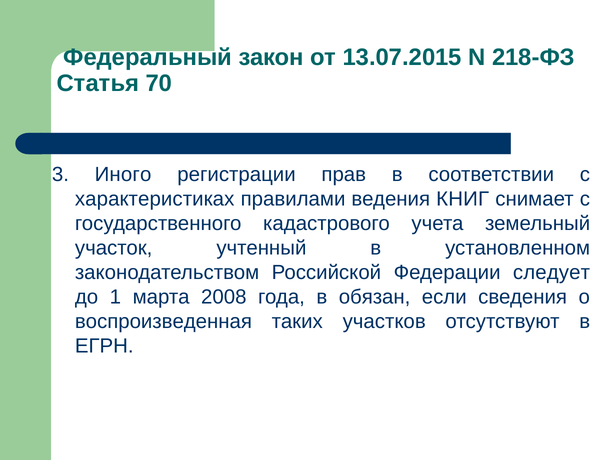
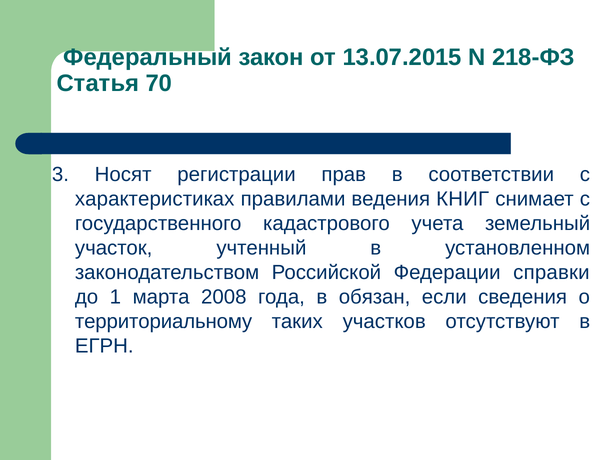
Иного: Иного -> Носят
следует: следует -> справки
воспроизведенная: воспроизведенная -> территориальному
